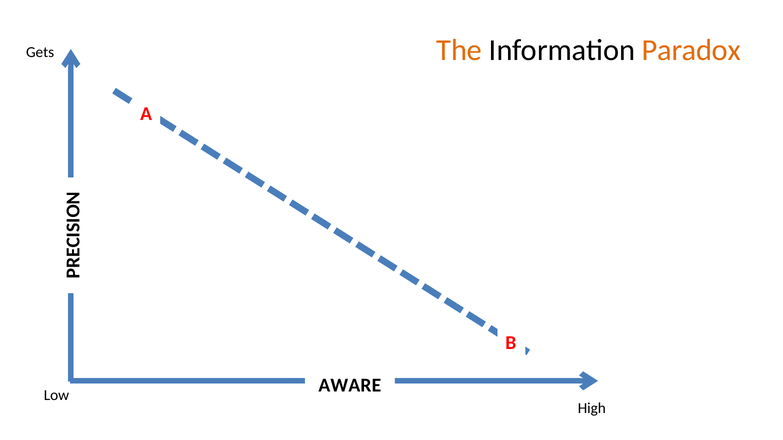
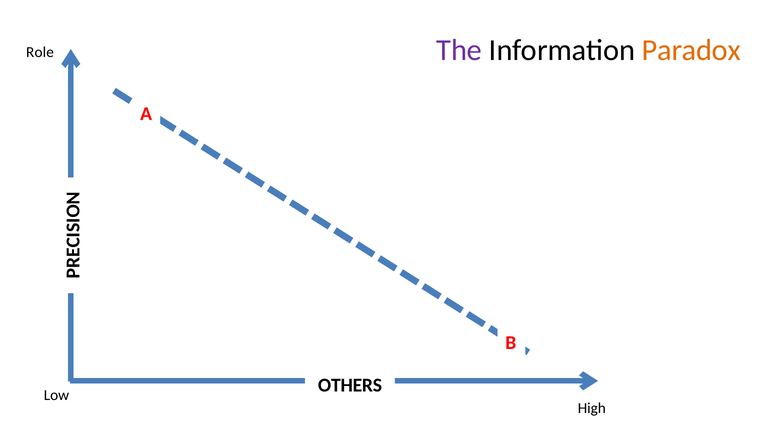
The colour: orange -> purple
Gets: Gets -> Role
AWARE: AWARE -> OTHERS
